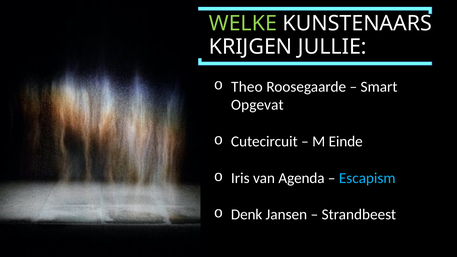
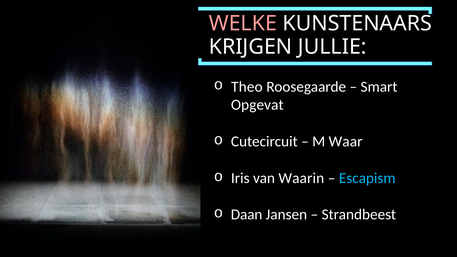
WELKE colour: light green -> pink
Einde: Einde -> Waar
Agenda: Agenda -> Waarin
Denk: Denk -> Daan
